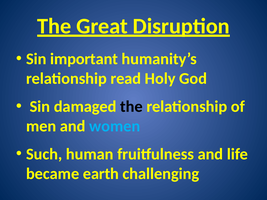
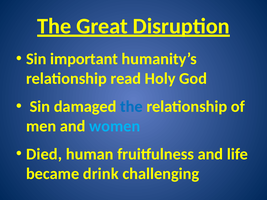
the at (131, 107) colour: black -> blue
Such: Such -> Died
earth: earth -> drink
